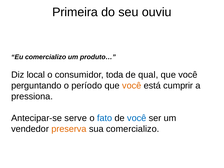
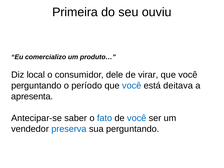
toda: toda -> dele
qual: qual -> virar
você at (132, 86) colour: orange -> blue
cumprir: cumprir -> deitava
pressiona: pressiona -> apresenta
serve: serve -> saber
preserva colour: orange -> blue
sua comercializo: comercializo -> perguntando
